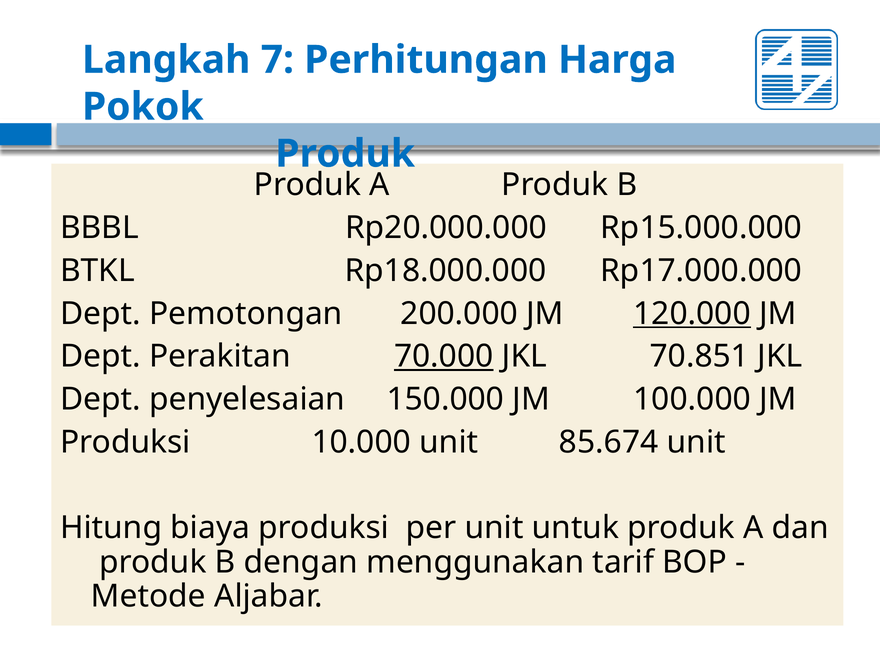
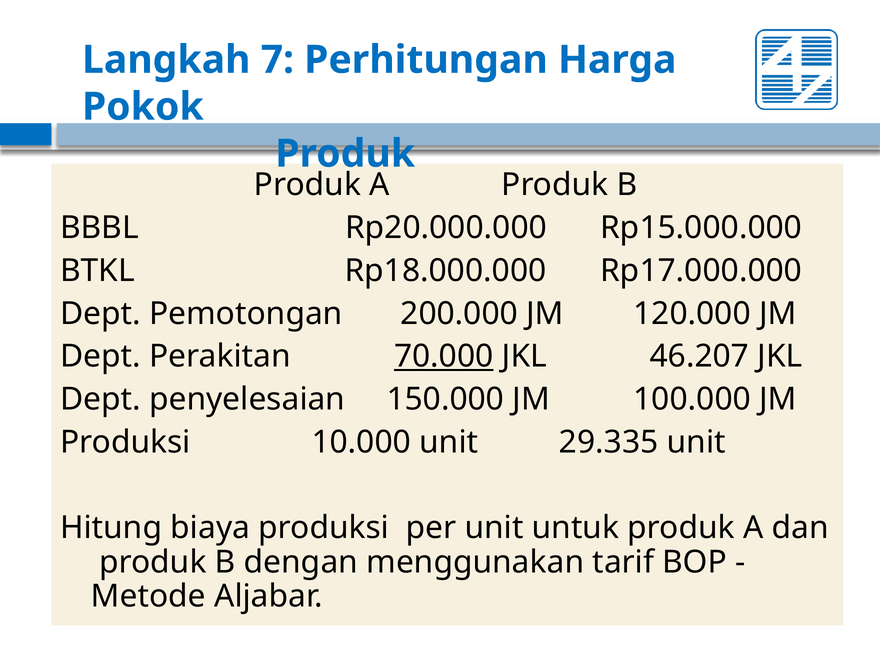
120.000 underline: present -> none
70.851: 70.851 -> 46.207
85.674: 85.674 -> 29.335
